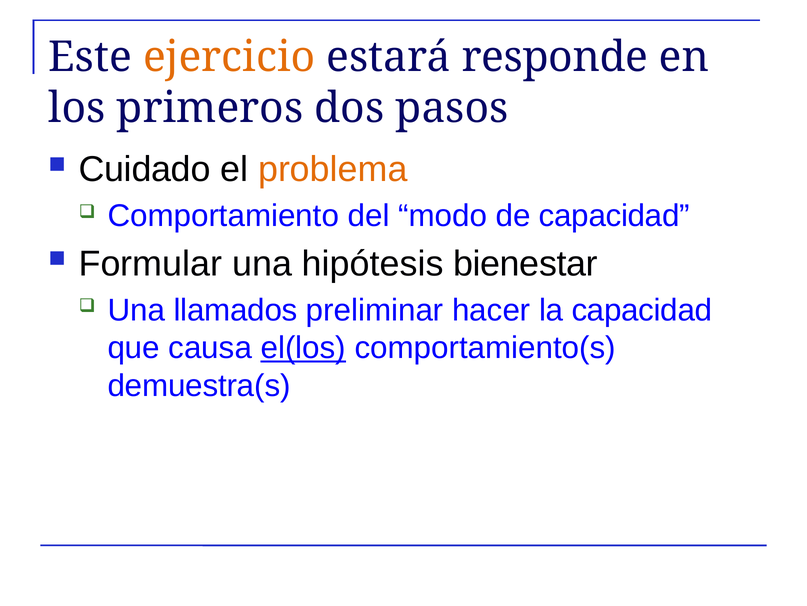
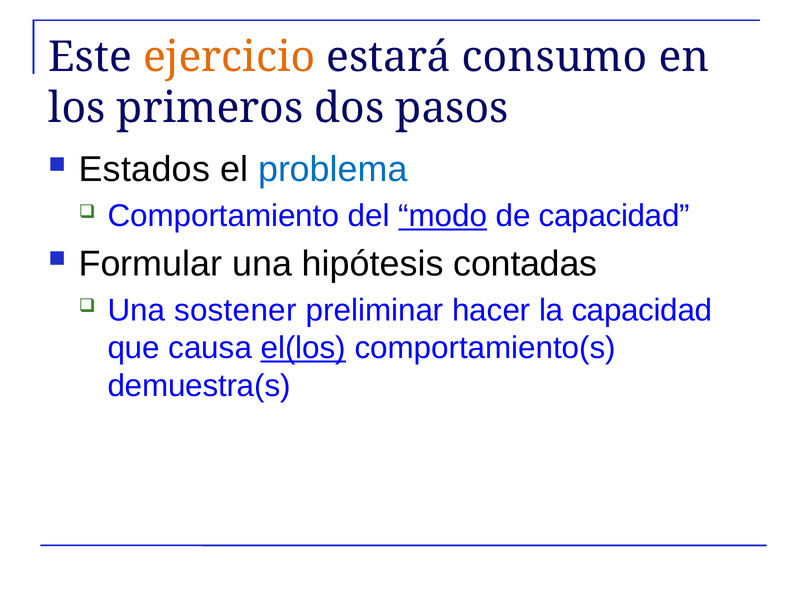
responde: responde -> consumo
Cuidado: Cuidado -> Estados
problema colour: orange -> blue
modo underline: none -> present
bienestar: bienestar -> contadas
llamados: llamados -> sostener
